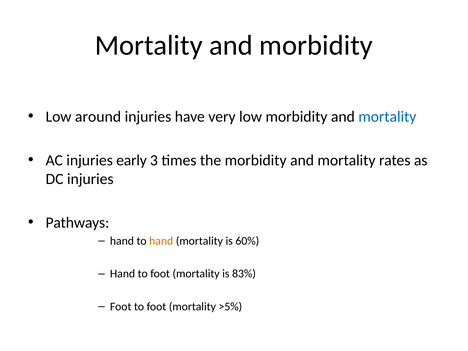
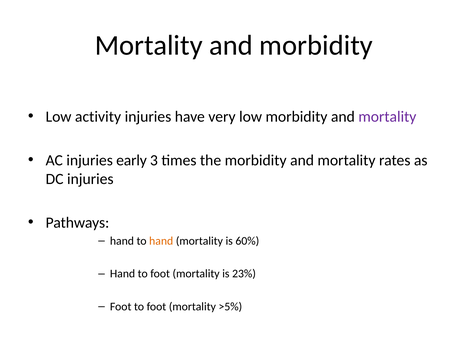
around: around -> activity
mortality at (387, 117) colour: blue -> purple
83%: 83% -> 23%
